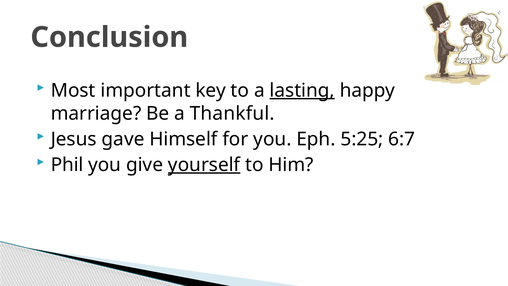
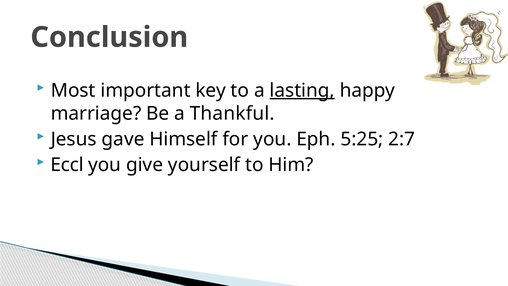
6:7: 6:7 -> 2:7
Phil: Phil -> Eccl
yourself underline: present -> none
